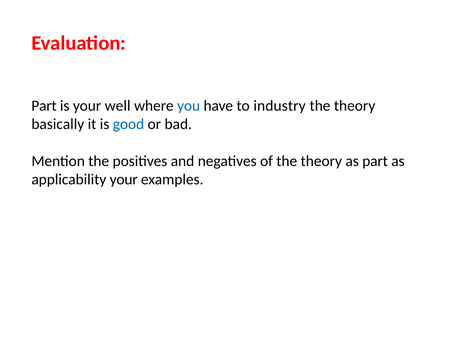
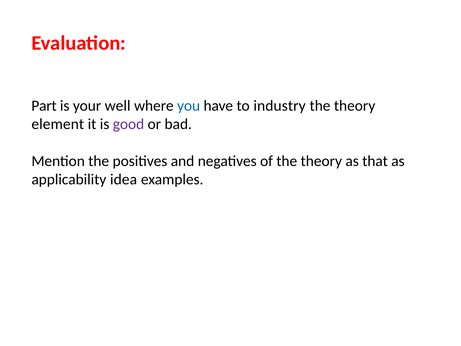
basically: basically -> element
good colour: blue -> purple
as part: part -> that
applicability your: your -> idea
